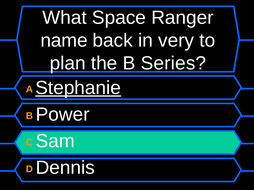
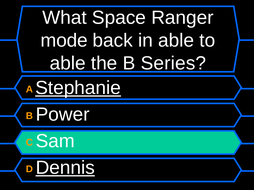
name: name -> mode
in very: very -> able
plan at (68, 63): plan -> able
Dennis underline: none -> present
